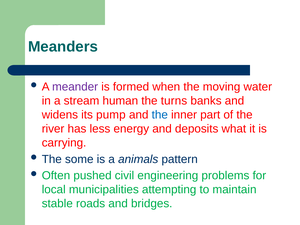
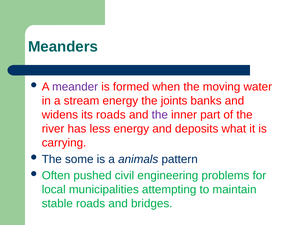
stream human: human -> energy
turns: turns -> joints
its pump: pump -> roads
the at (160, 115) colour: blue -> purple
